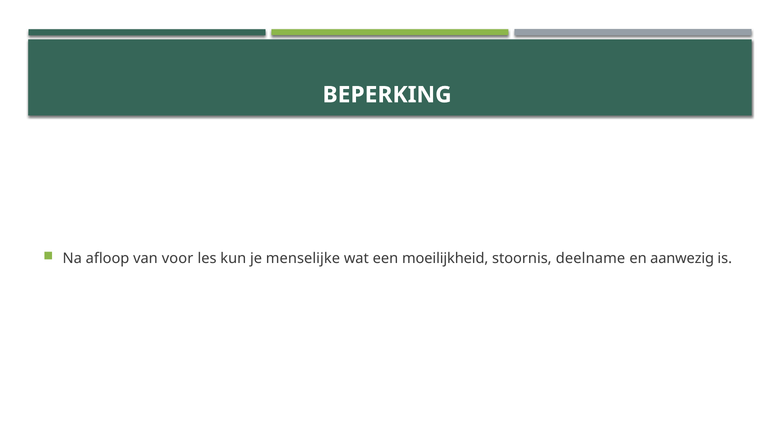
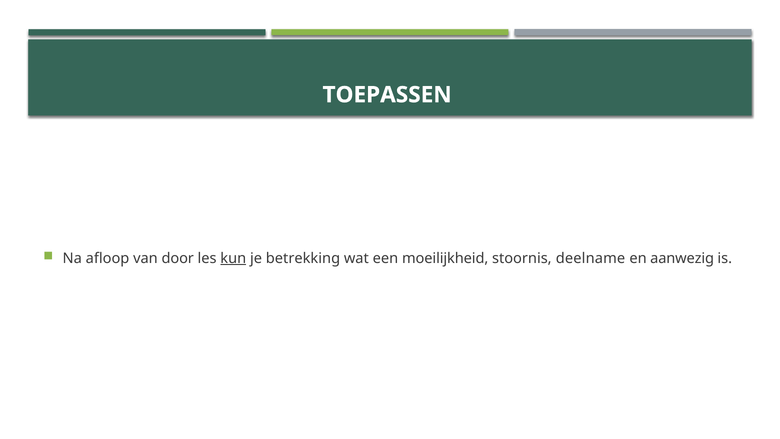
BEPERKING: BEPERKING -> TOEPASSEN
voor: voor -> door
kun underline: none -> present
menselijke: menselijke -> betrekking
